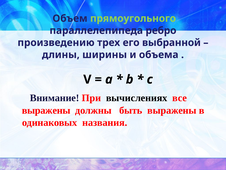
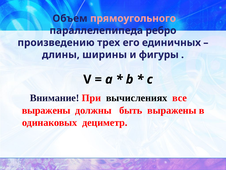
прямоугольного colour: light green -> pink
выбранной: выбранной -> единичных
объема: объема -> фигуры
названия: названия -> дециметр
